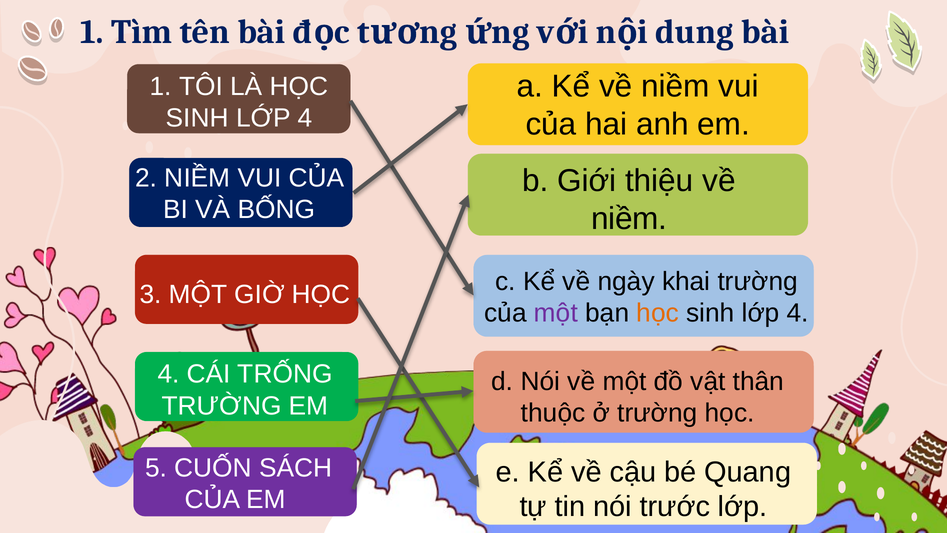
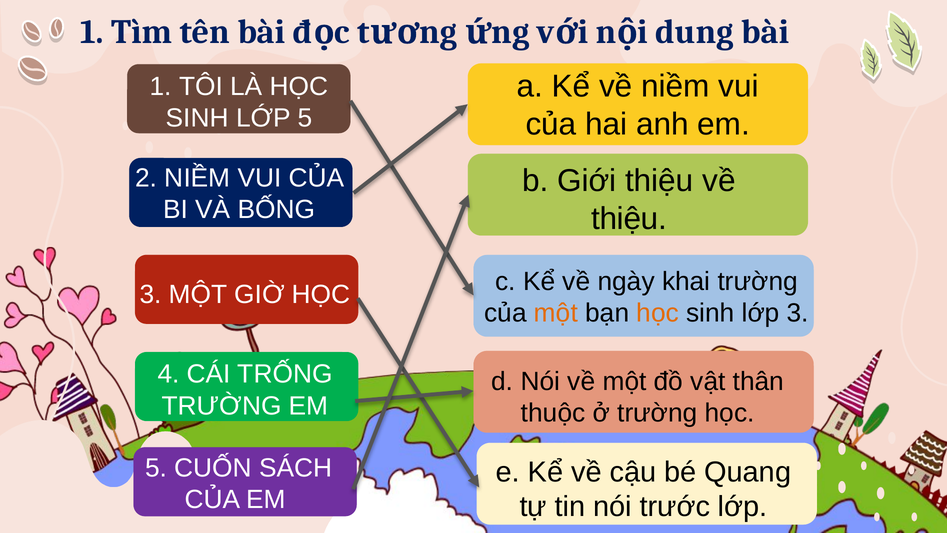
4 at (305, 118): 4 -> 5
niềm at (629, 219): niềm -> thiệu
một at (556, 313) colour: purple -> orange
4 at (798, 313): 4 -> 3
